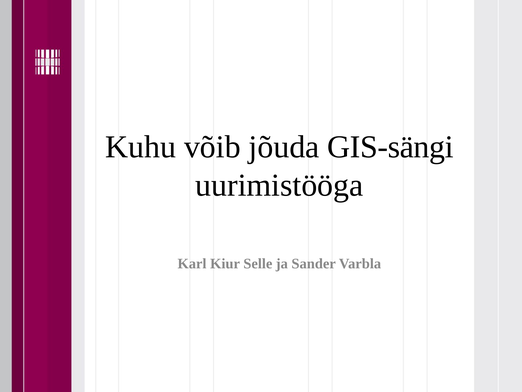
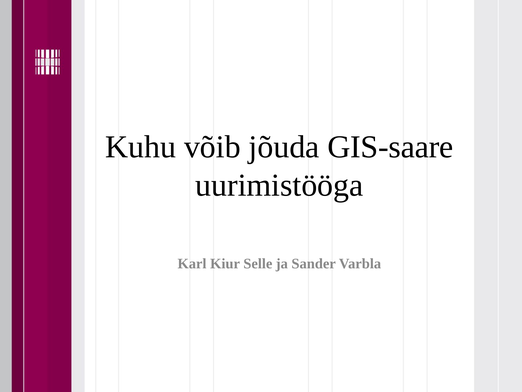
GIS-sängi: GIS-sängi -> GIS-saare
